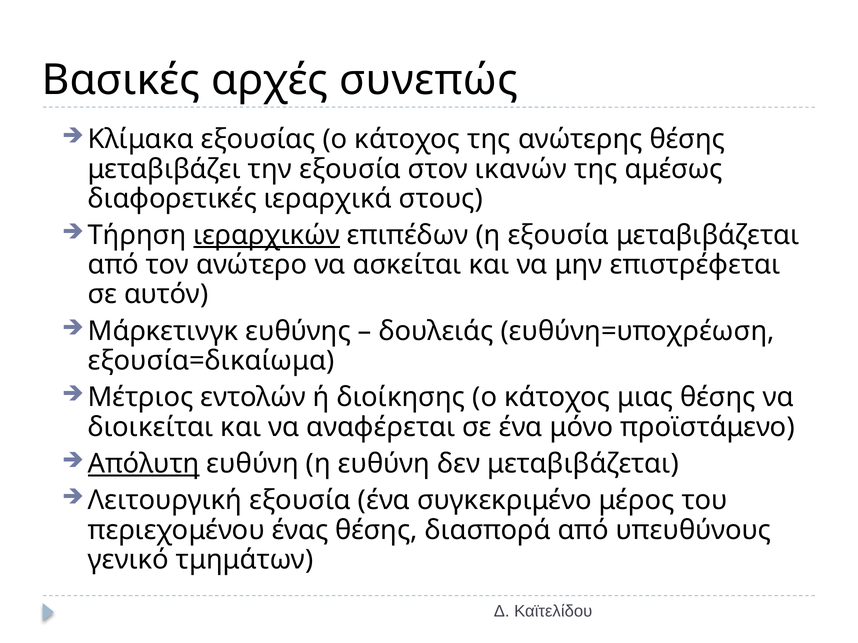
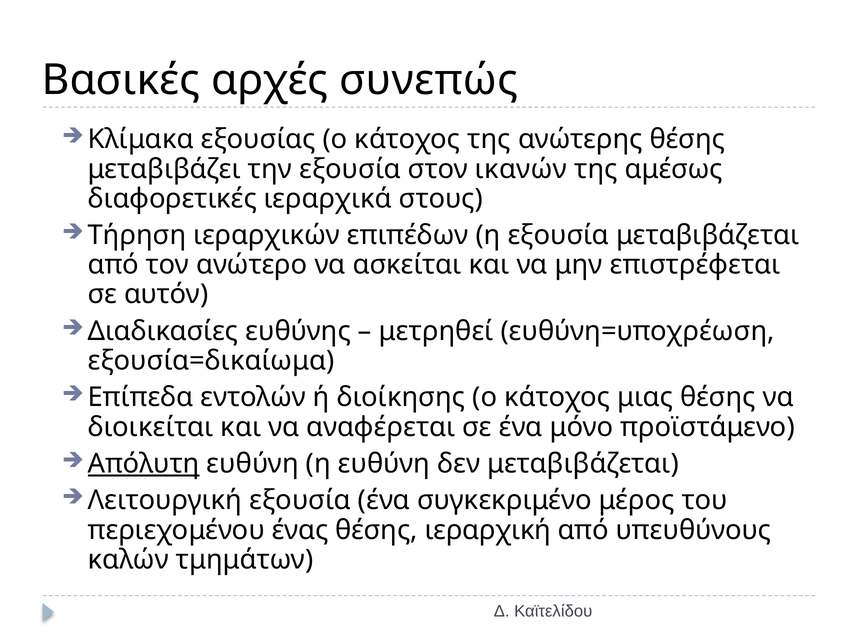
ιεραρχικών underline: present -> none
Μάρκετινγκ: Μάρκετινγκ -> Διαδικασίες
δουλειάς: δουλειάς -> μετρηθεί
Μέτριος: Μέτριος -> Επίπεδα
διασπορά: διασπορά -> ιεραρχική
γενικό: γενικό -> καλών
